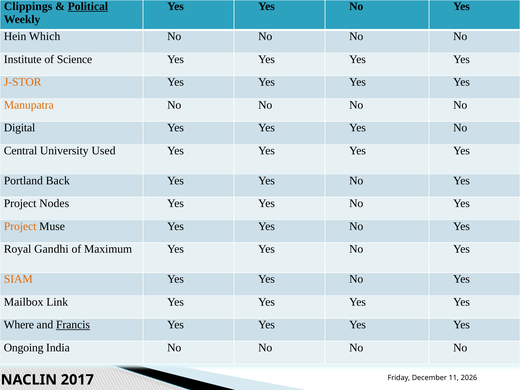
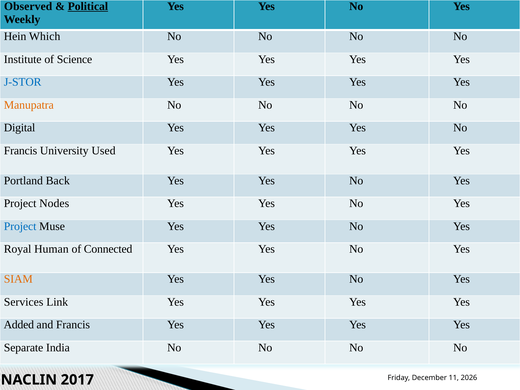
Clippings: Clippings -> Observed
J-STOR colour: orange -> blue
Central at (21, 151): Central -> Francis
Project at (20, 226) colour: orange -> blue
Gandhi: Gandhi -> Human
Maximum: Maximum -> Connected
Mailbox: Mailbox -> Services
Where: Where -> Added
Francis at (73, 325) underline: present -> none
Ongoing: Ongoing -> Separate
